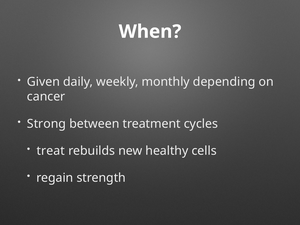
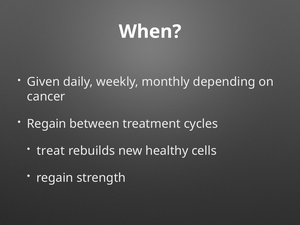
Strong at (47, 124): Strong -> Regain
